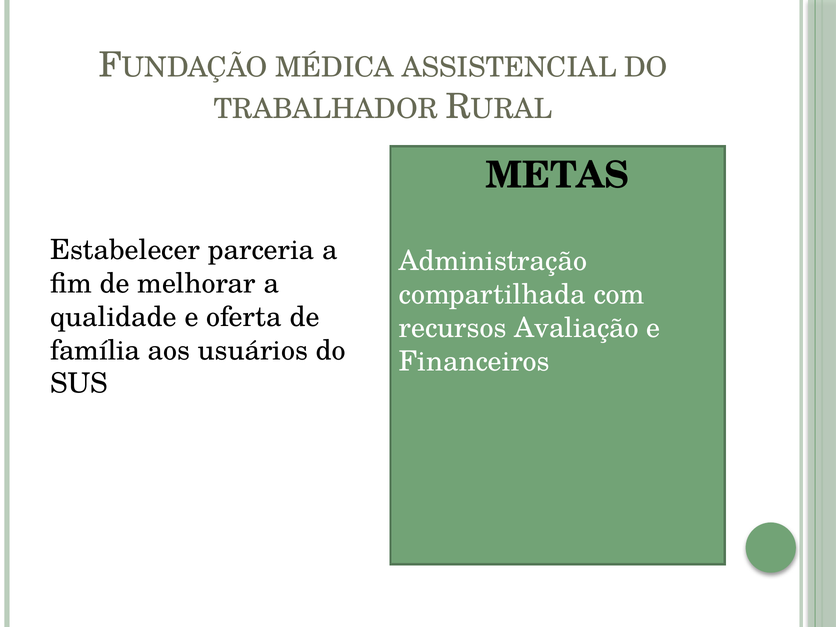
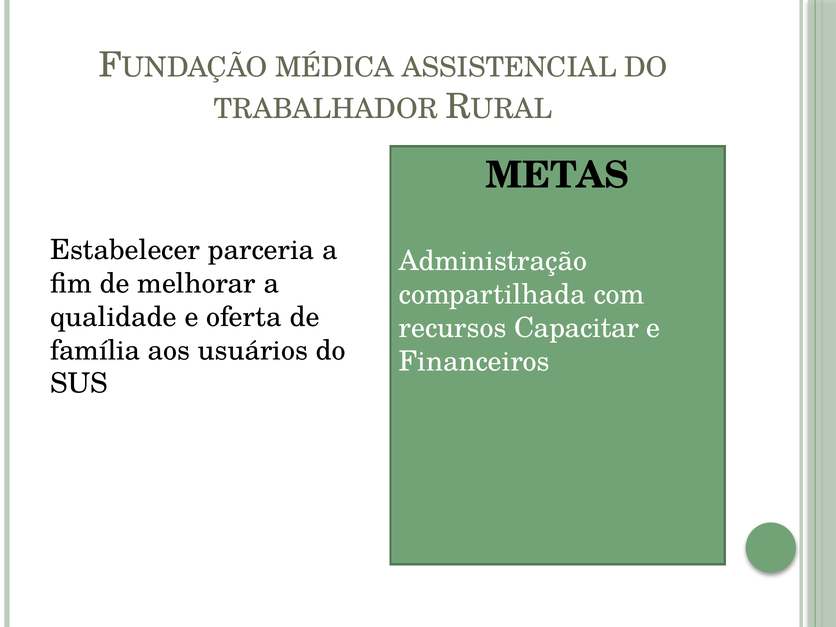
Avaliação: Avaliação -> Capacitar
